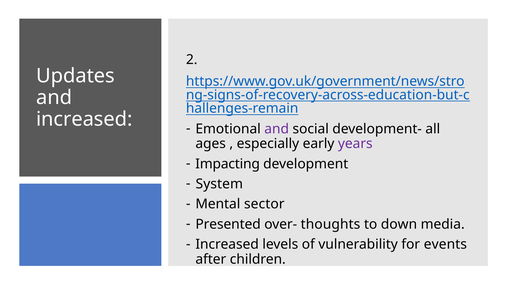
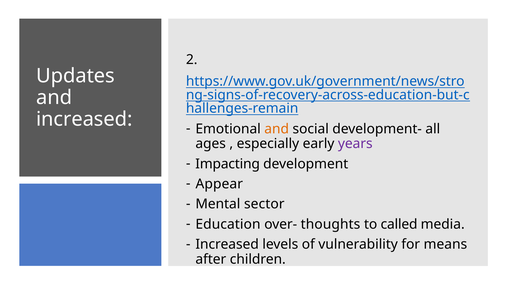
and at (277, 129) colour: purple -> orange
System: System -> Appear
Presented: Presented -> Education
down: down -> called
events: events -> means
